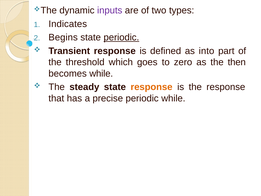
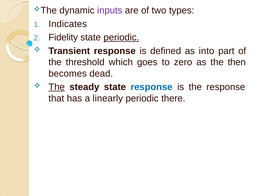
Begins: Begins -> Fidelity
becomes while: while -> dead
The at (57, 87) underline: none -> present
response at (152, 87) colour: orange -> blue
precise: precise -> linearly
periodic while: while -> there
